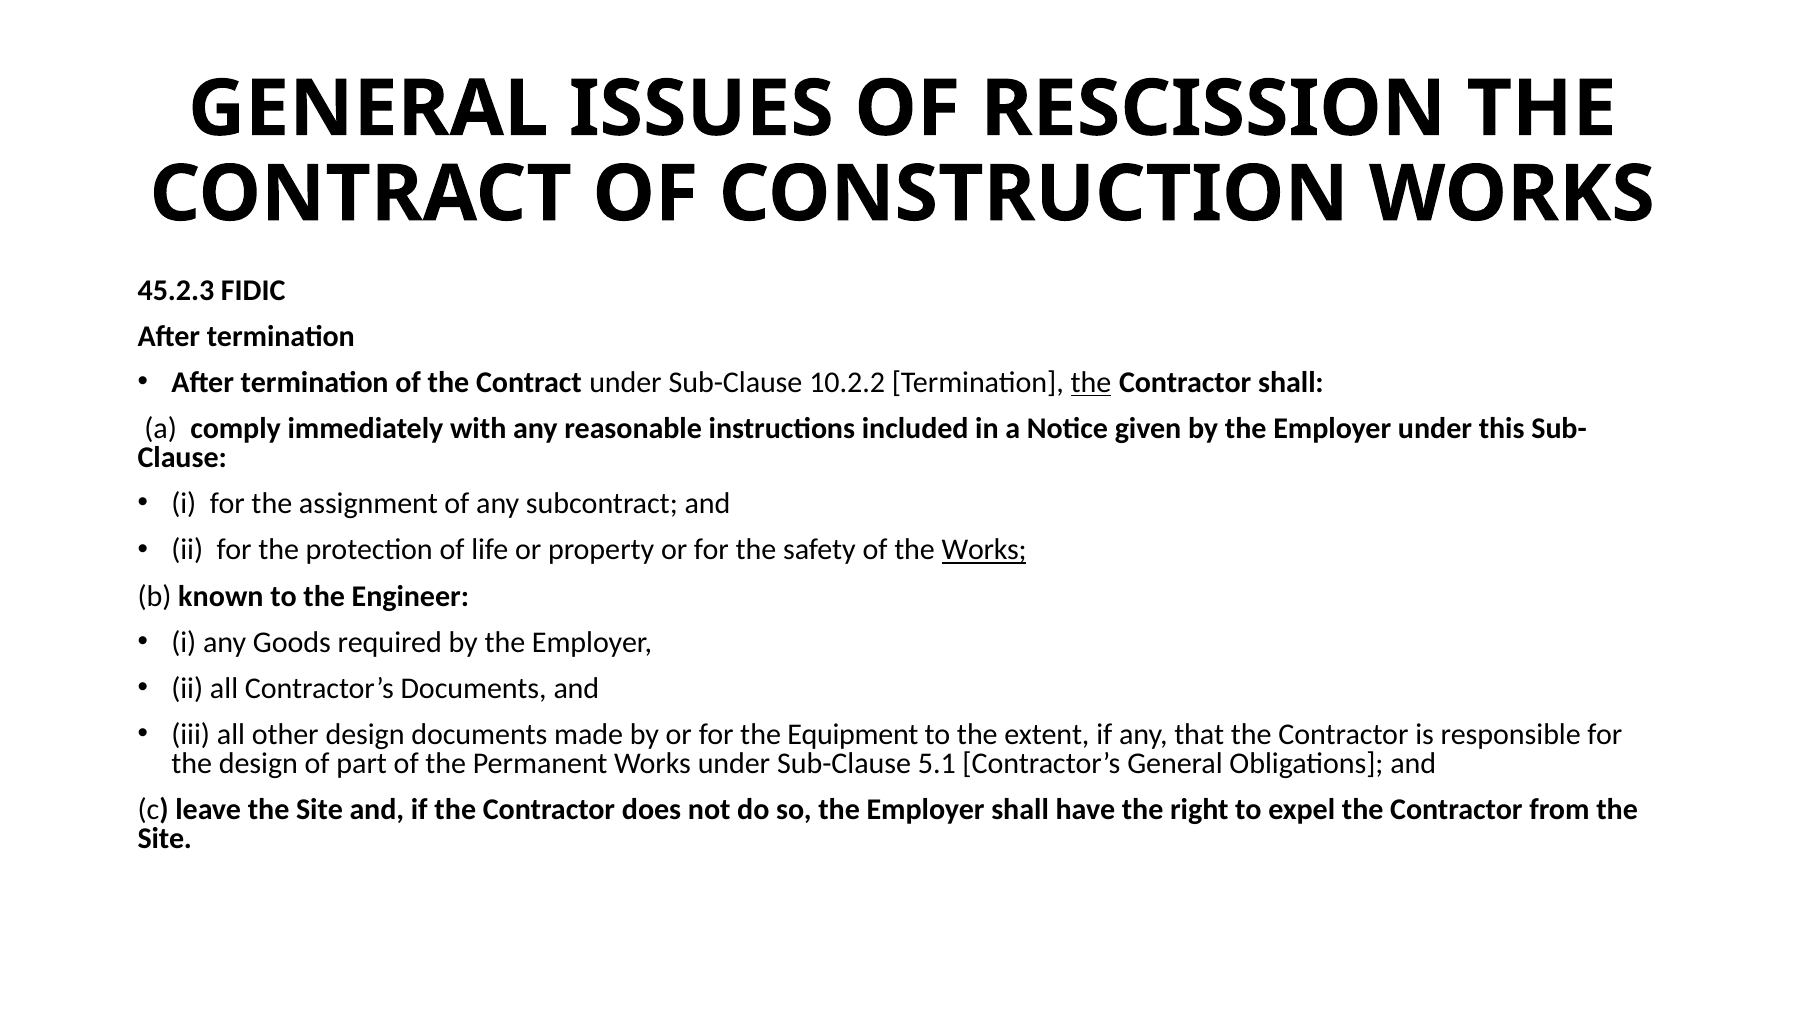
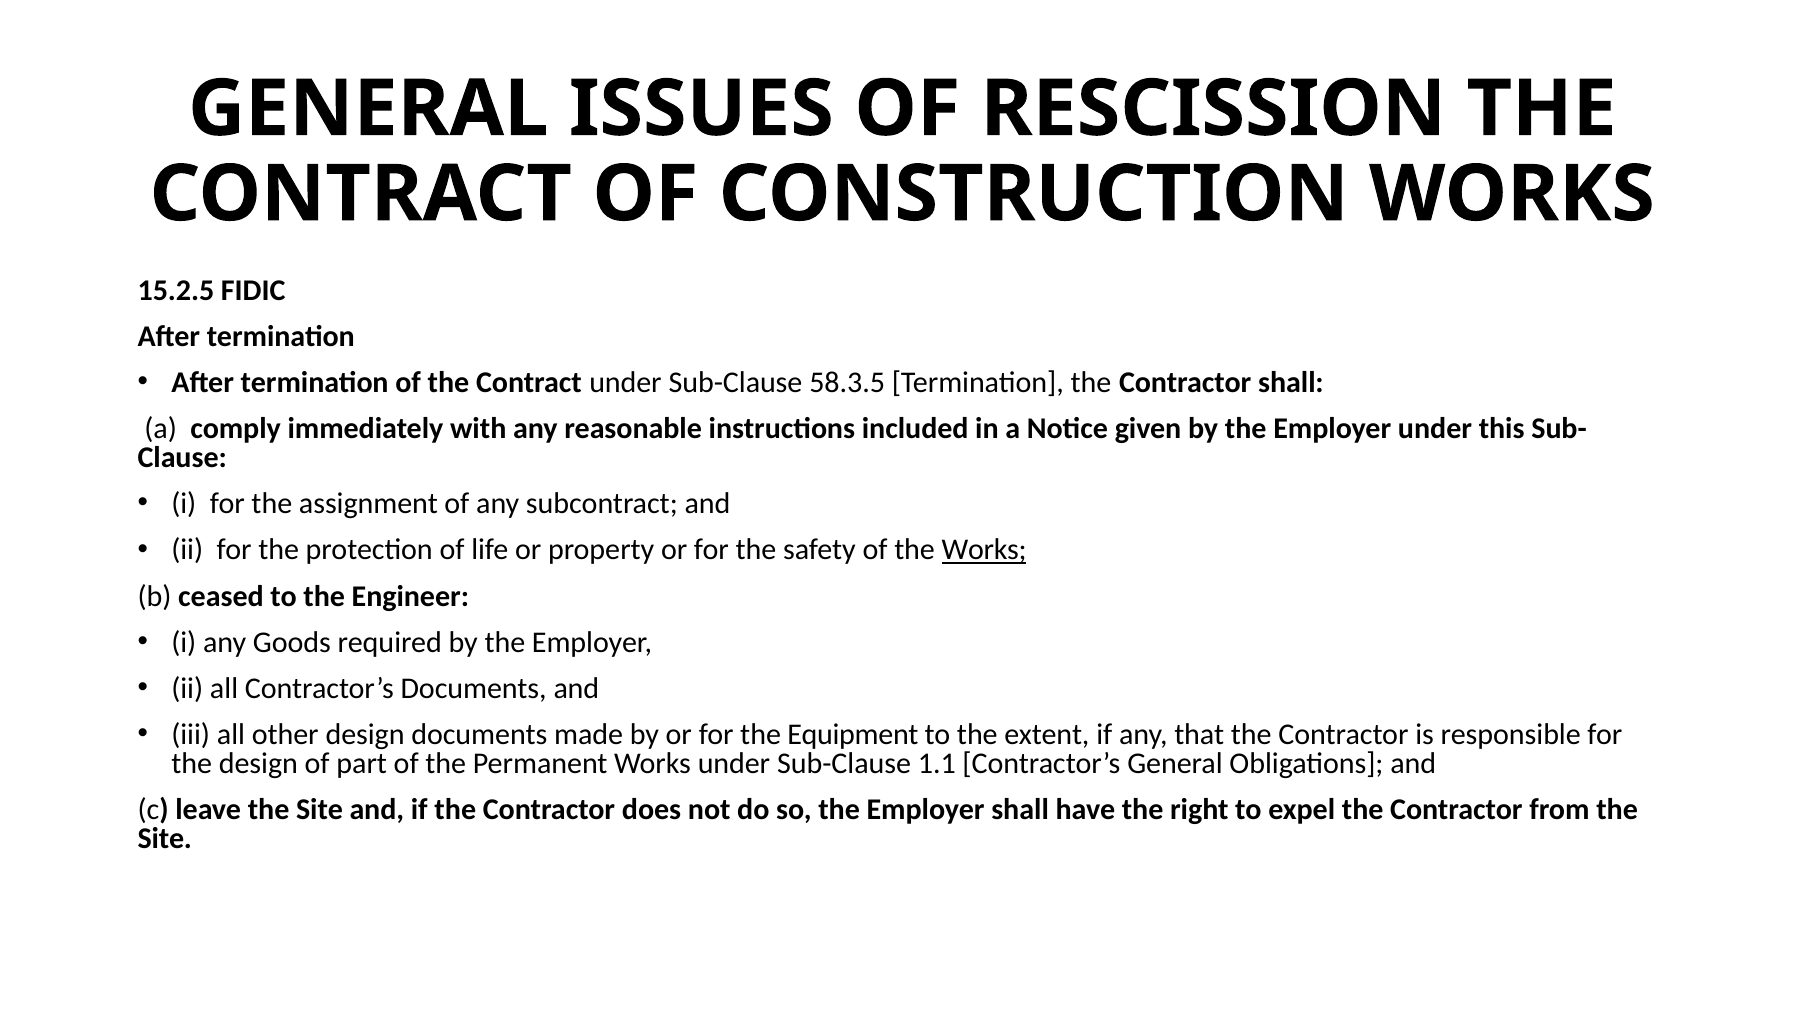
45.2.3: 45.2.3 -> 15.2.5
10.2.2: 10.2.2 -> 58.3.5
the at (1091, 383) underline: present -> none
known: known -> ceased
5.1: 5.1 -> 1.1
